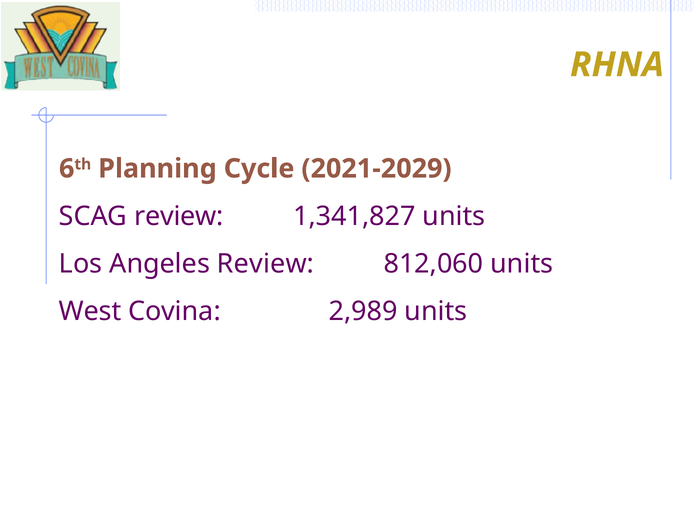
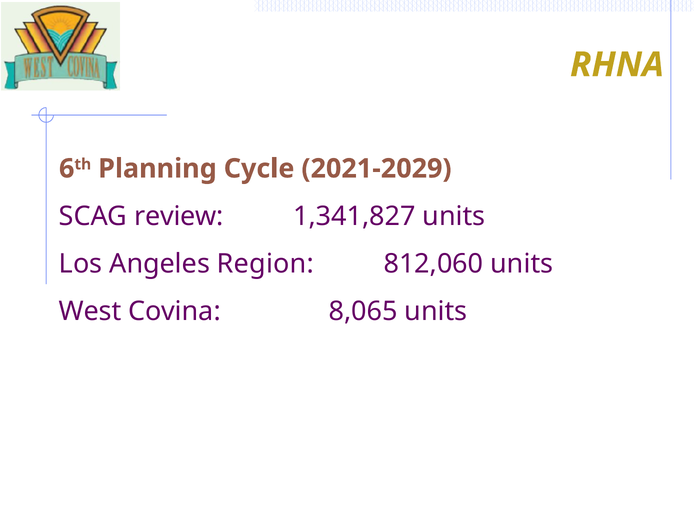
Angeles Review: Review -> Region
2,989: 2,989 -> 8,065
